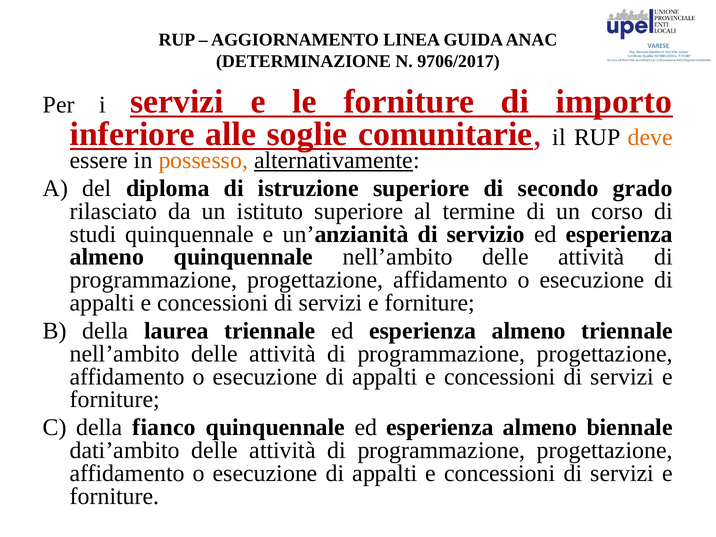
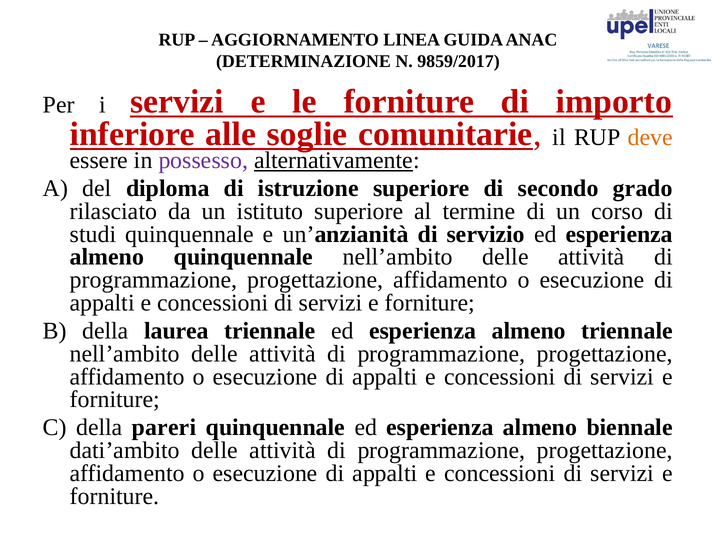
9706/2017: 9706/2017 -> 9859/2017
possesso colour: orange -> purple
fianco: fianco -> pareri
